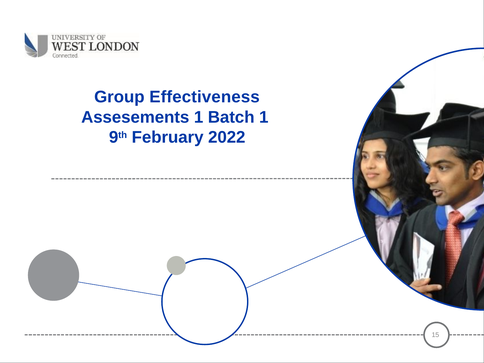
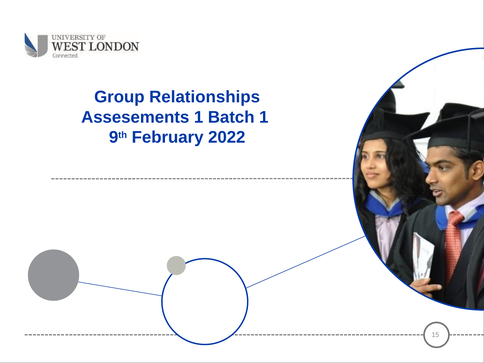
Effectiveness: Effectiveness -> Relationships
